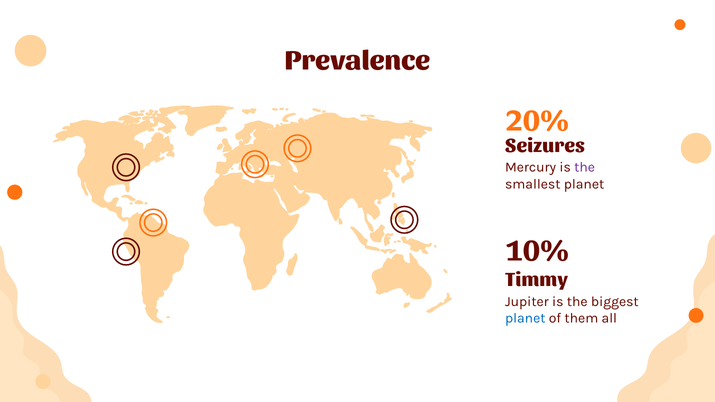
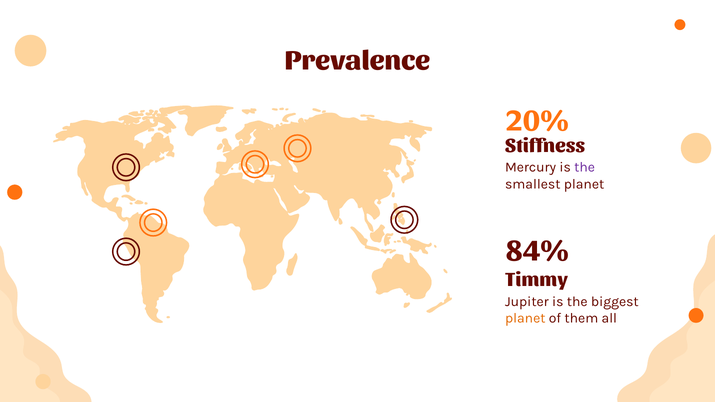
Seizures: Seizures -> Stiffness
10%: 10% -> 84%
planet at (525, 318) colour: blue -> orange
